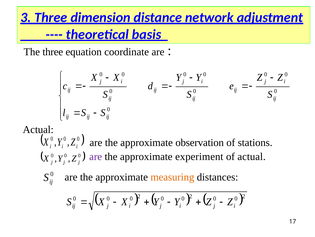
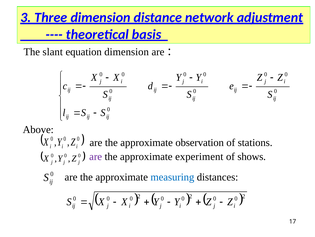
The three: three -> slant
equation coordinate: coordinate -> dimension
Actual at (38, 129): Actual -> Above
of actual: actual -> shows
measuring colour: orange -> blue
